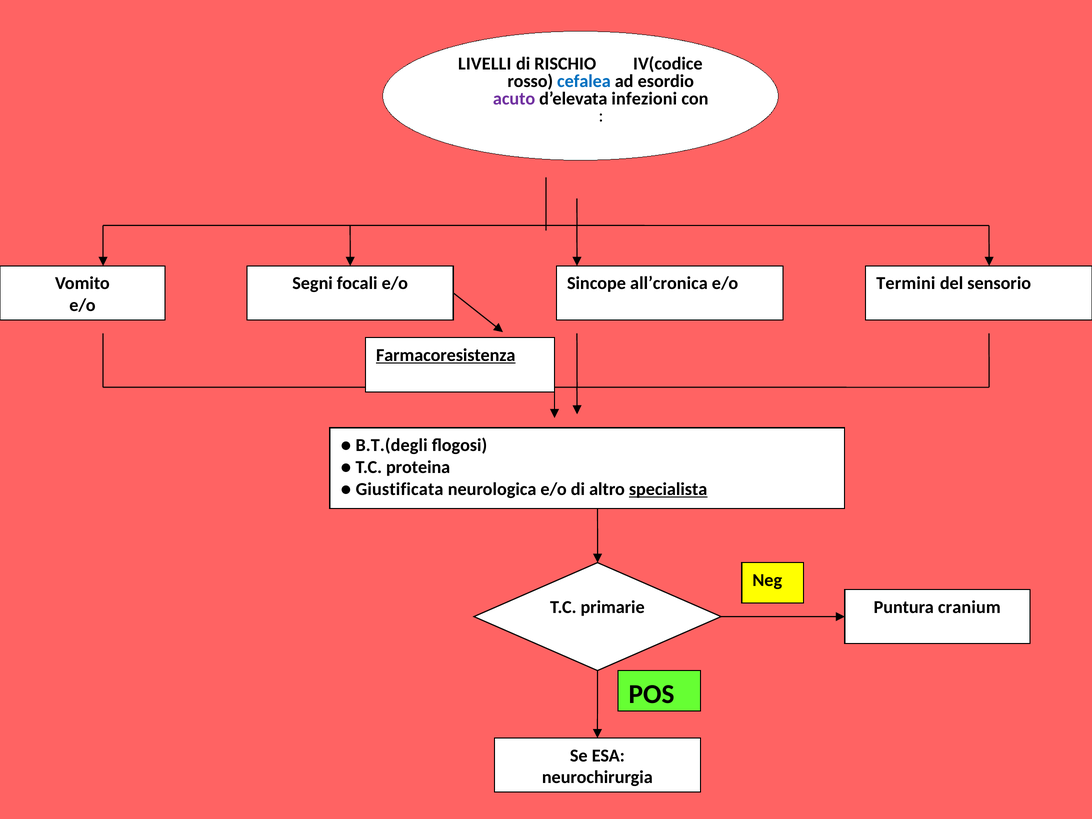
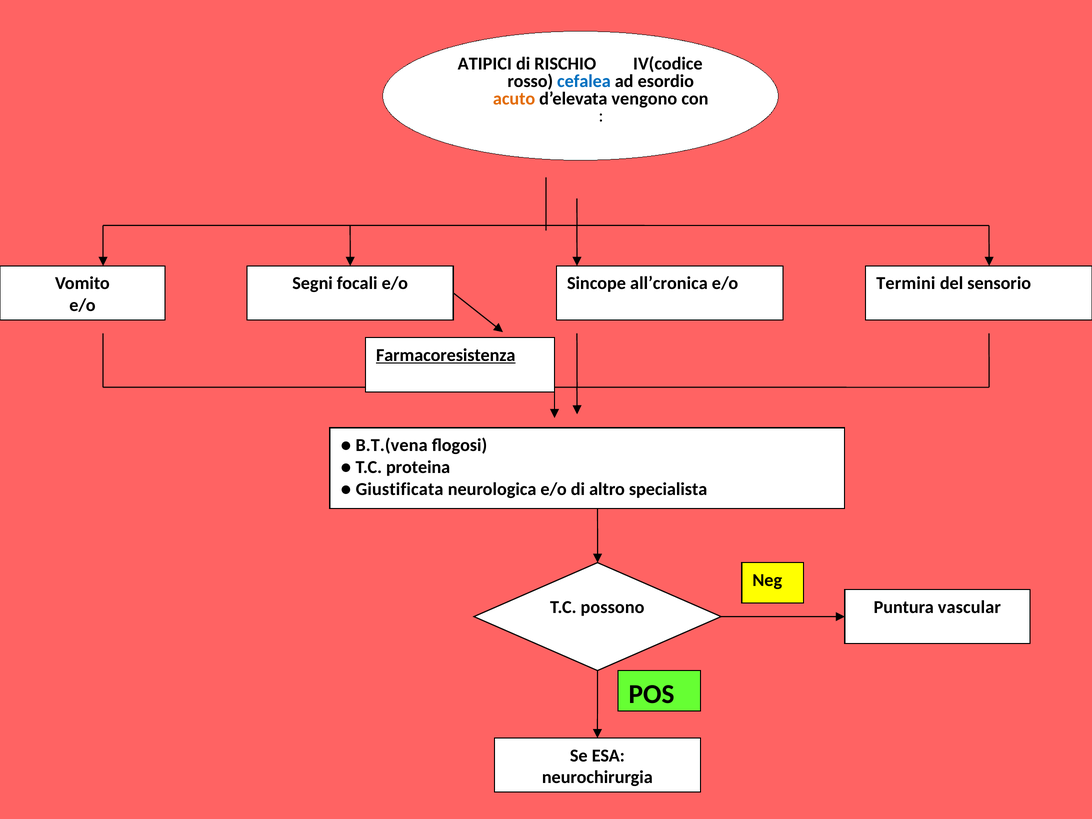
LIVELLI: LIVELLI -> ATIPICI
acuto colour: purple -> orange
infezioni: infezioni -> vengono
B.T.(degli: B.T.(degli -> B.T.(vena
specialista underline: present -> none
primarie: primarie -> possono
cranium: cranium -> vascular
